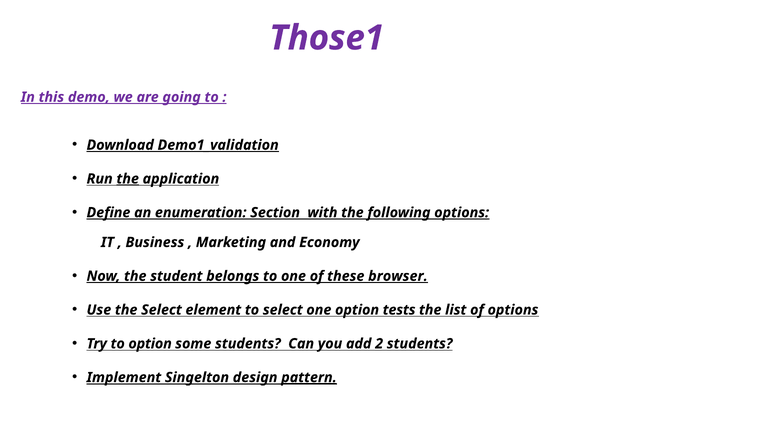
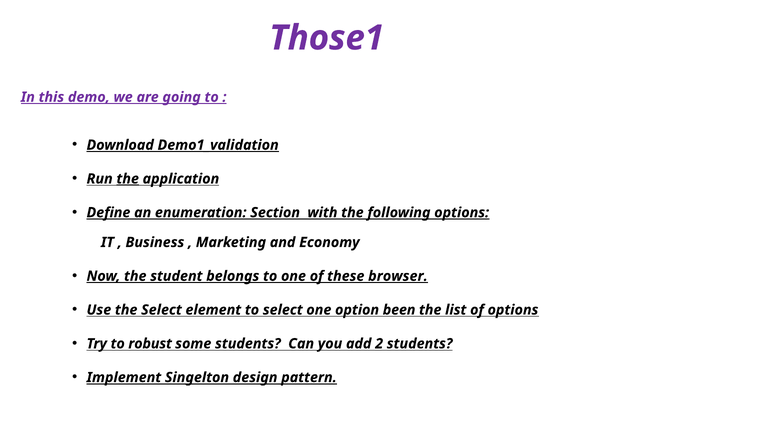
tests: tests -> been
to option: option -> robust
pattern underline: present -> none
